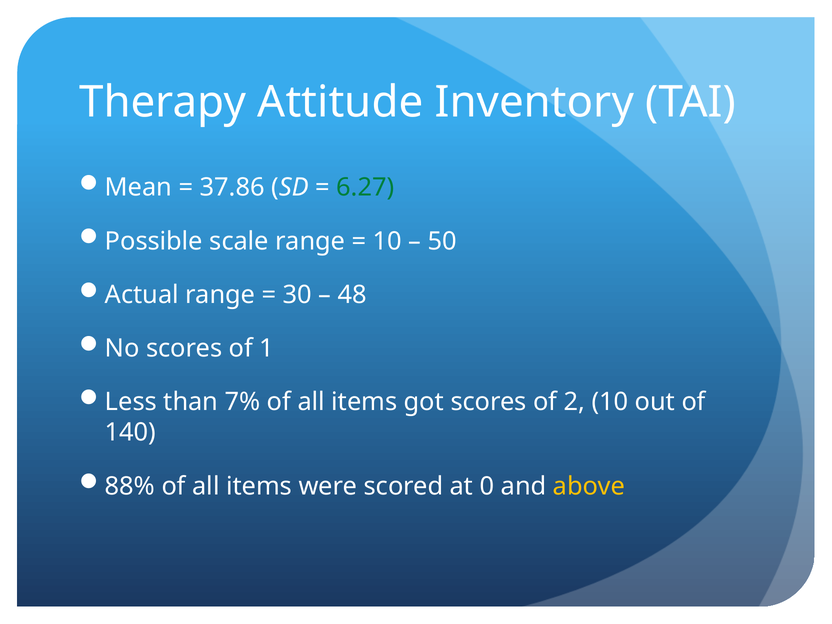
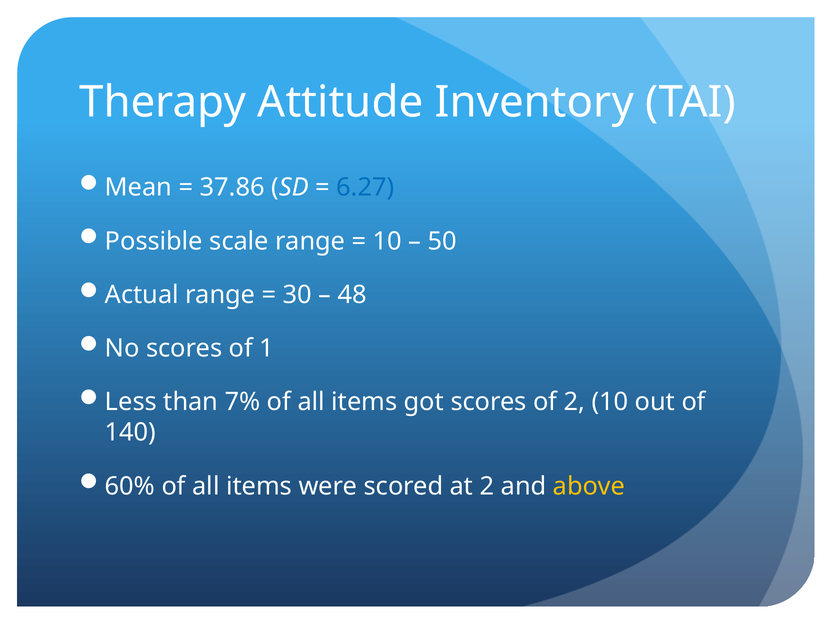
6.27 colour: green -> blue
88%: 88% -> 60%
at 0: 0 -> 2
